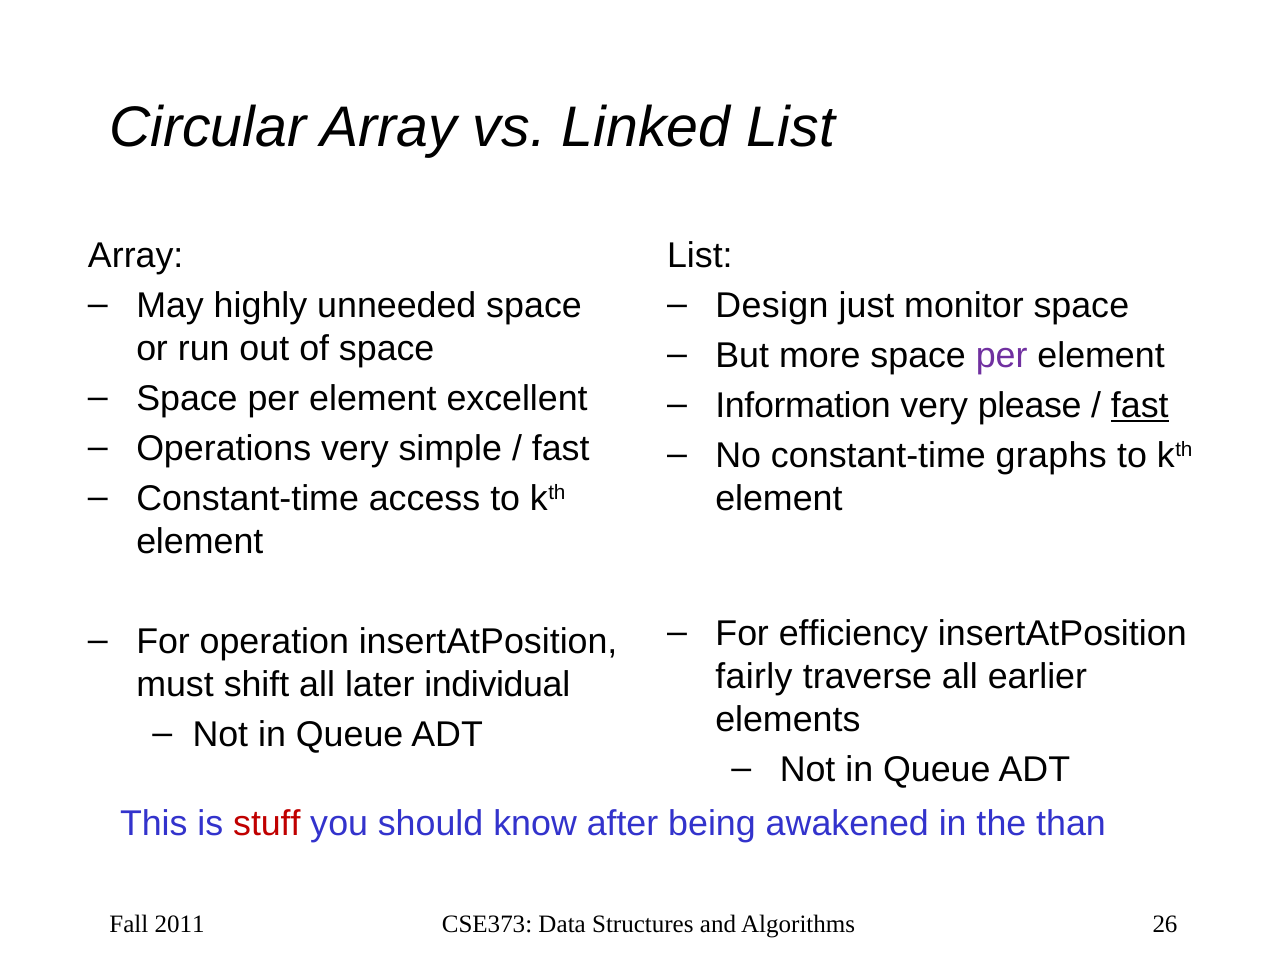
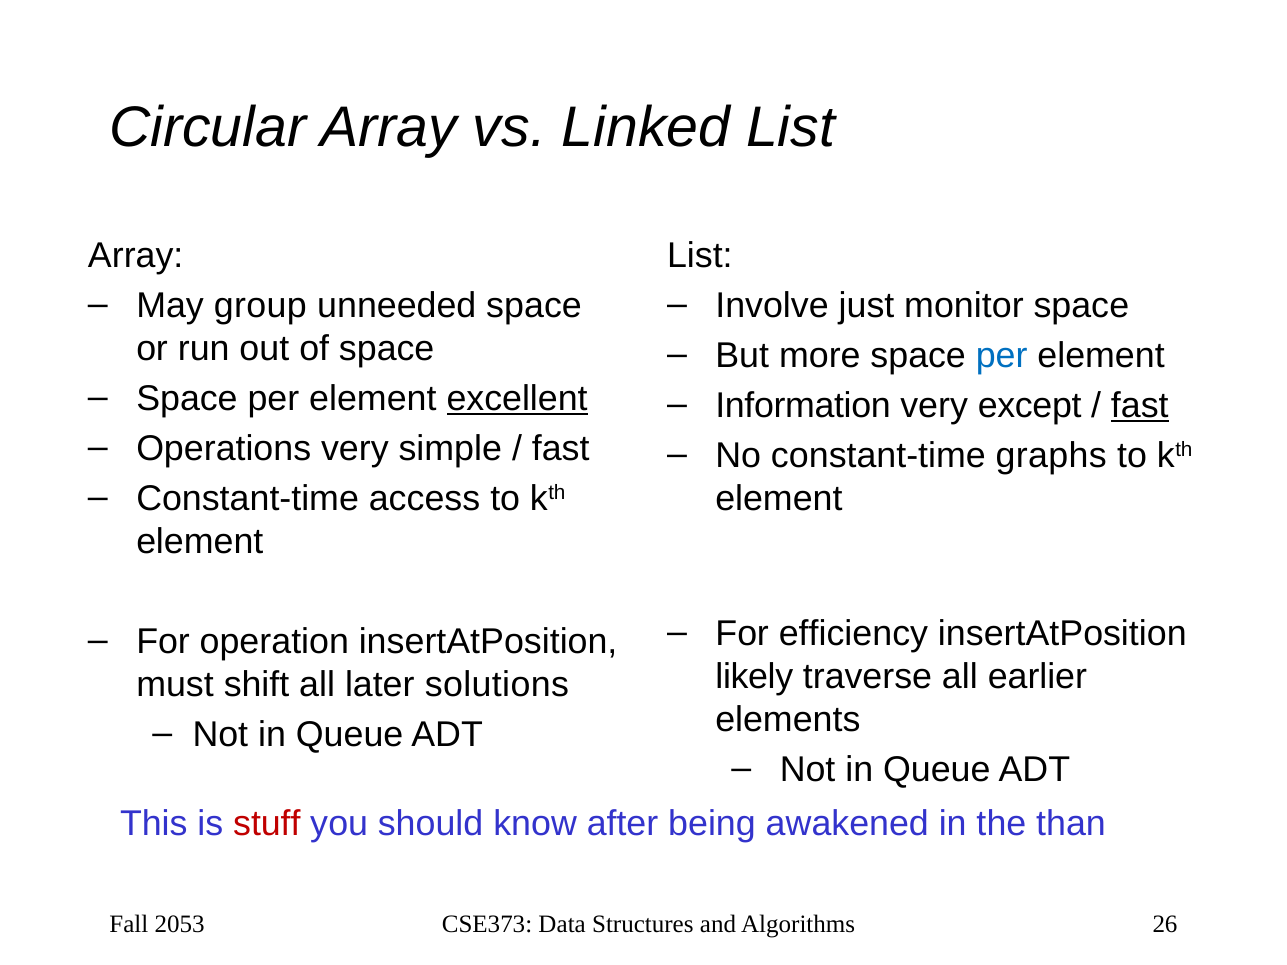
highly: highly -> group
Design: Design -> Involve
per at (1002, 356) colour: purple -> blue
excellent underline: none -> present
please: please -> except
fairly: fairly -> likely
individual: individual -> solutions
2011: 2011 -> 2053
